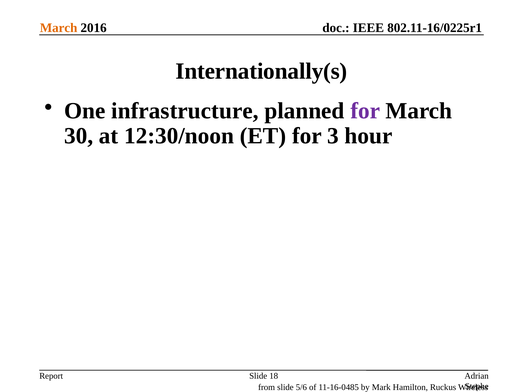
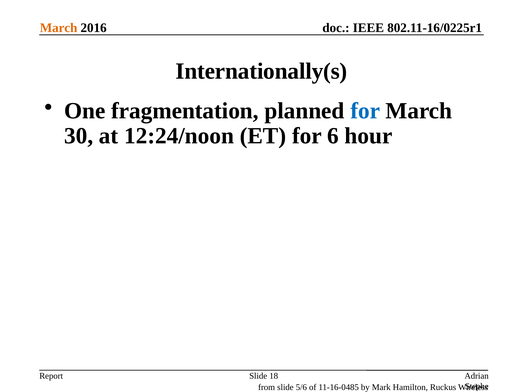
infrastructure: infrastructure -> fragmentation
for at (365, 111) colour: purple -> blue
12:30/noon: 12:30/noon -> 12:24/noon
3: 3 -> 6
